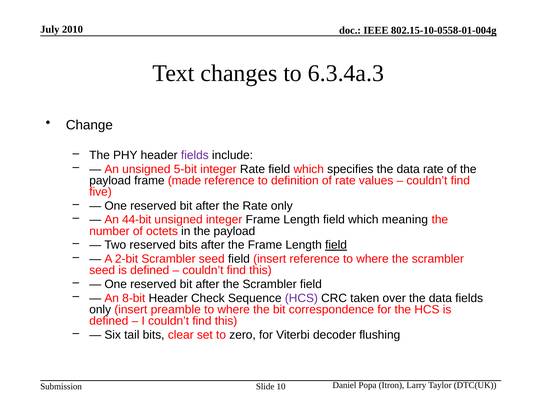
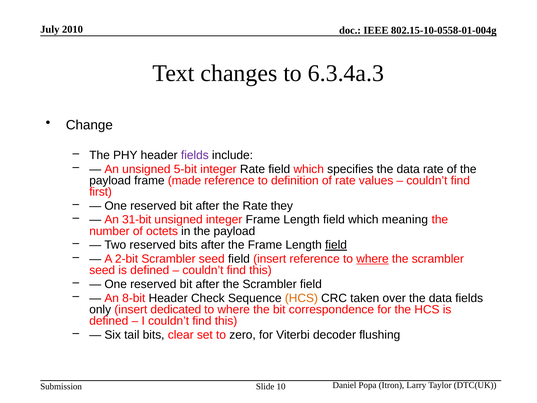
five: five -> first
Rate only: only -> they
44-bit: 44-bit -> 31-bit
where at (372, 259) underline: none -> present
HCS at (301, 298) colour: purple -> orange
preamble: preamble -> dedicated
